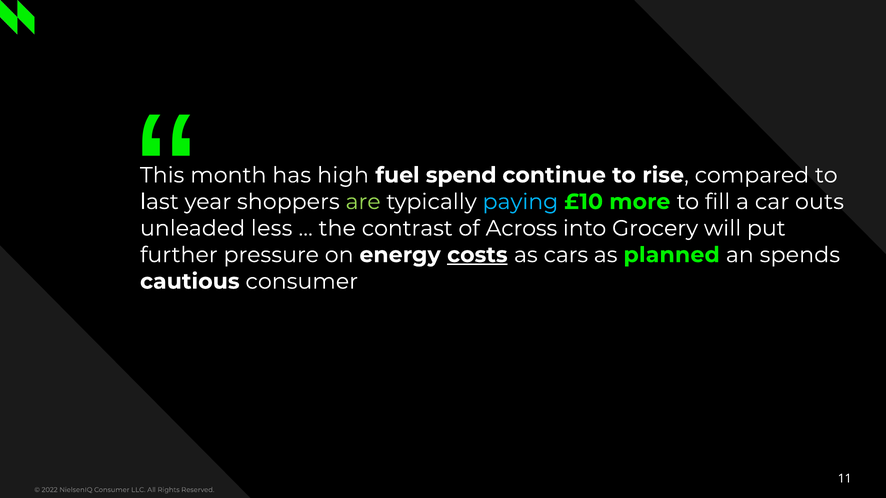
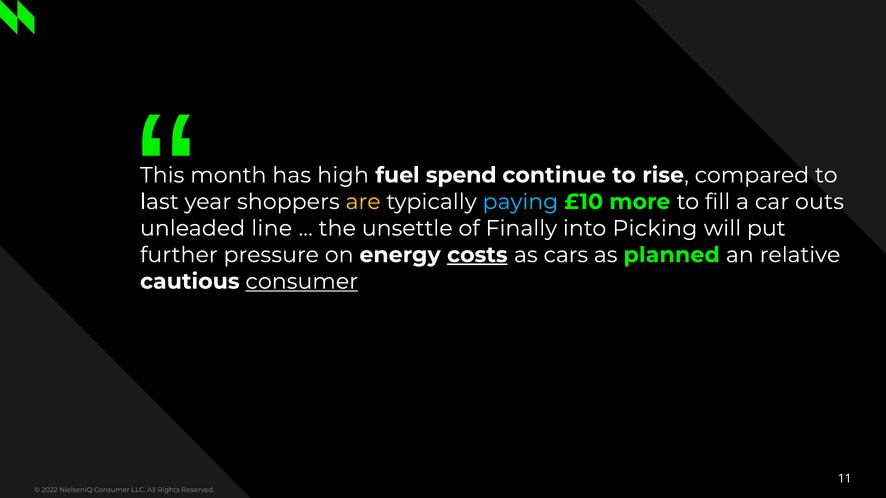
are colour: light green -> yellow
less: less -> line
contrast: contrast -> unsettle
Across: Across -> Finally
Grocery: Grocery -> Picking
spends: spends -> relative
consumer at (302, 282) underline: none -> present
